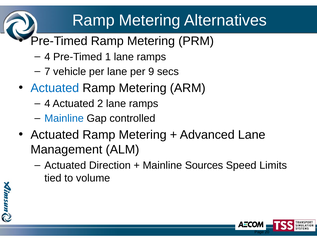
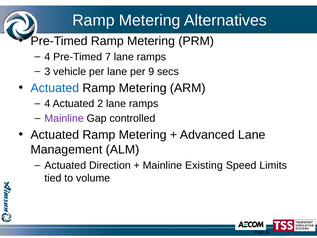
1: 1 -> 7
7: 7 -> 3
Mainline at (64, 118) colour: blue -> purple
Sources: Sources -> Existing
